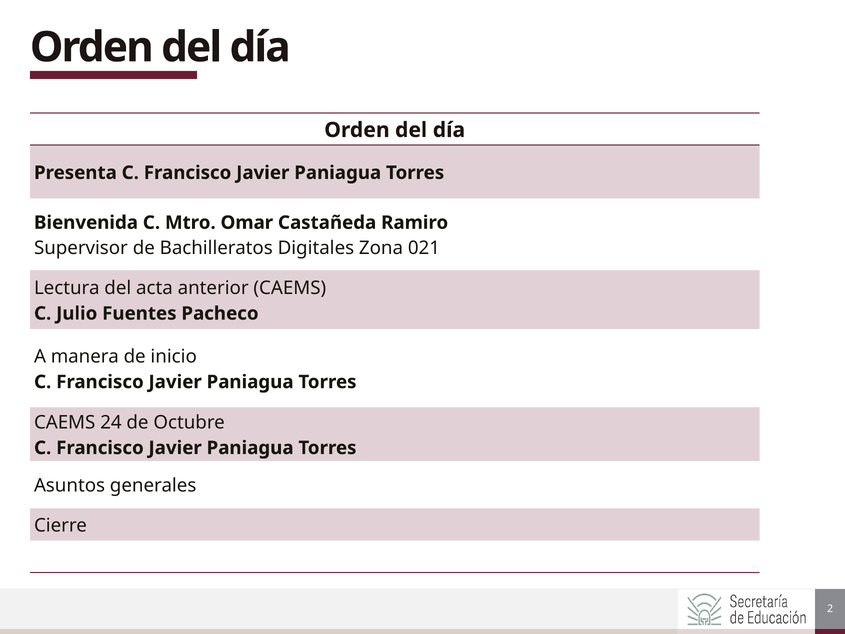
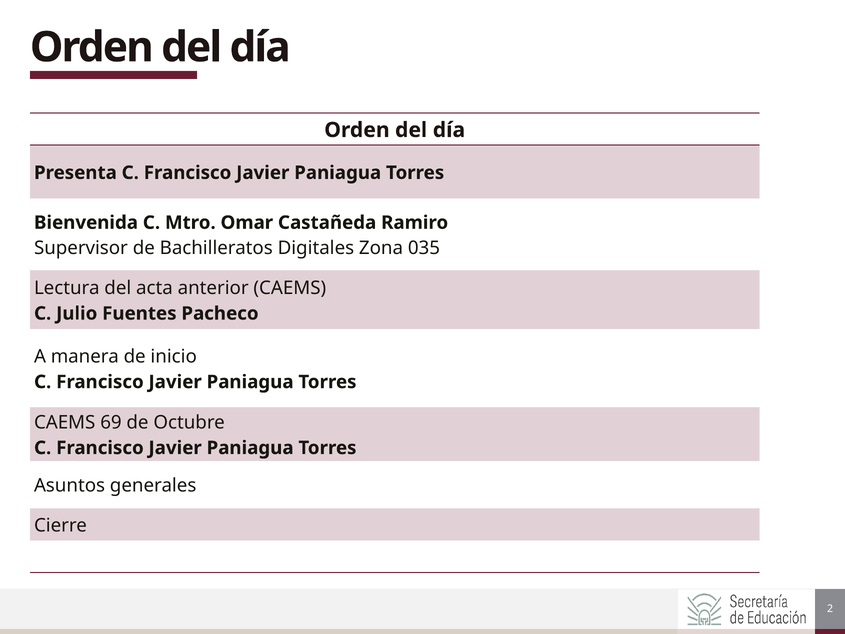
021: 021 -> 035
24: 24 -> 69
